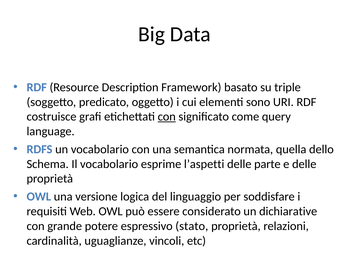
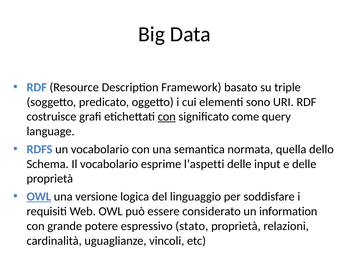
parte: parte -> input
OWL at (39, 197) underline: none -> present
dichiarative: dichiarative -> information
